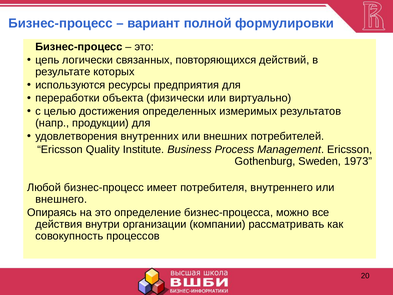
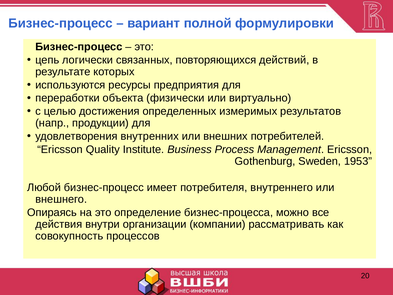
1973: 1973 -> 1953
